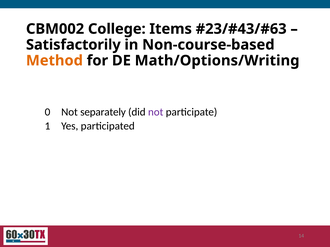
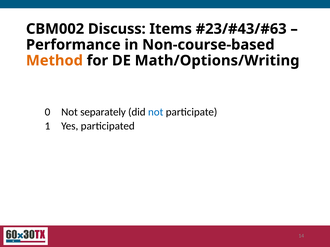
College: College -> Discuss
Satisfactorily: Satisfactorily -> Performance
not at (156, 112) colour: purple -> blue
